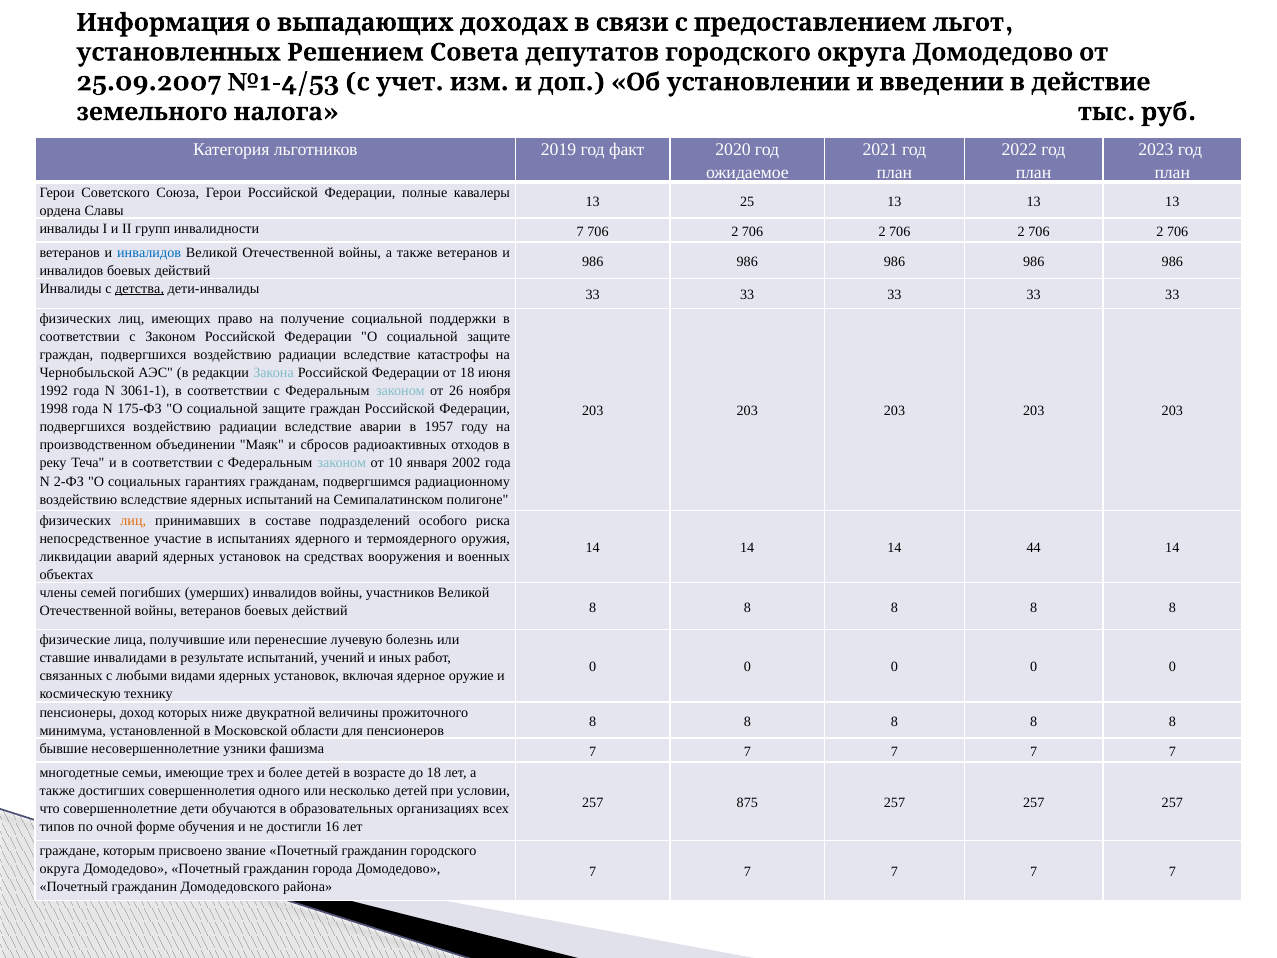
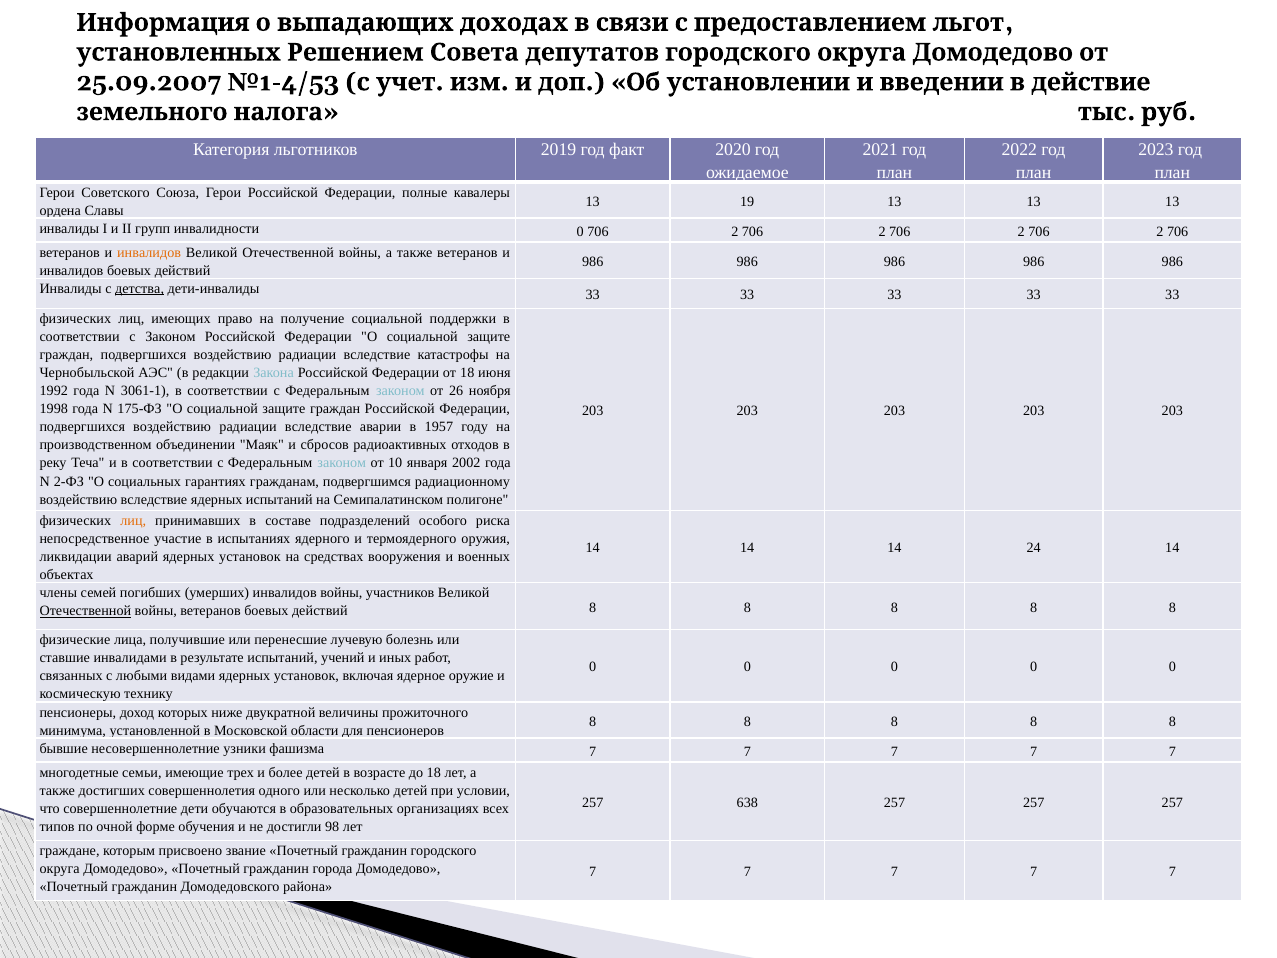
25: 25 -> 19
инвалидности 7: 7 -> 0
инвалидов at (149, 253) colour: blue -> orange
44: 44 -> 24
Отечественной at (85, 611) underline: none -> present
875: 875 -> 638
16: 16 -> 98
